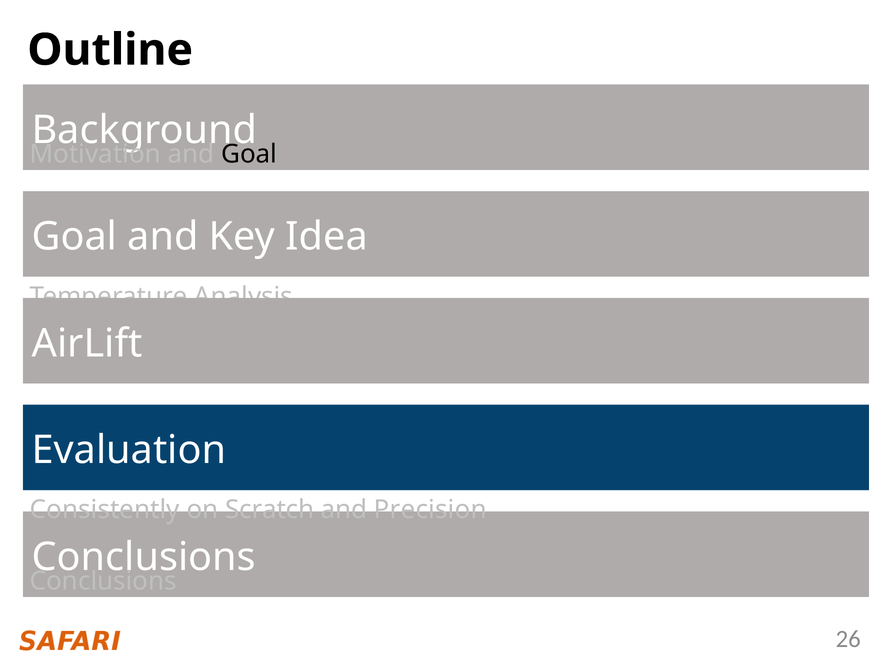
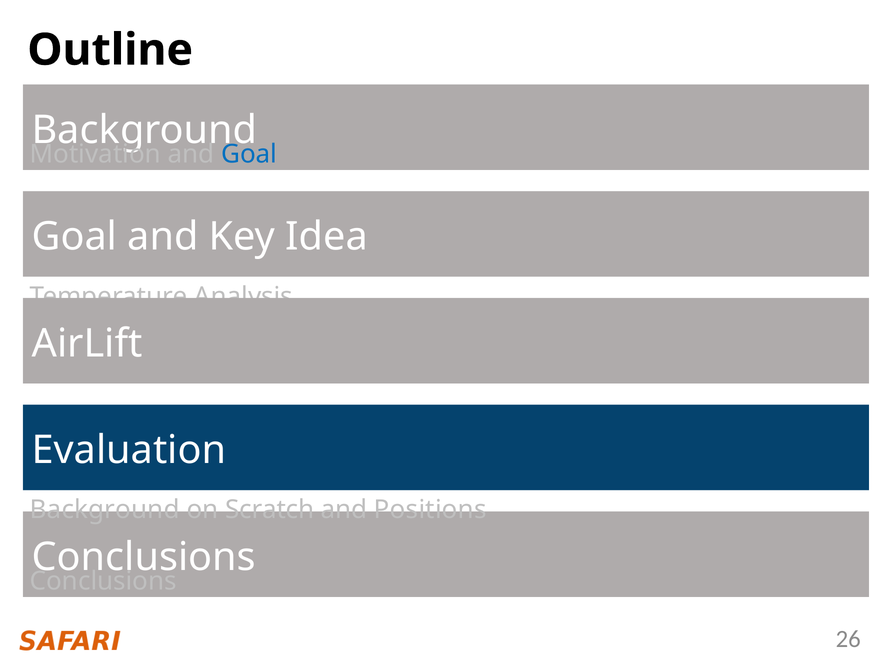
Goal at (249, 154) colour: black -> blue
Consistently at (105, 510): Consistently -> Background
Precision: Precision -> Positions
